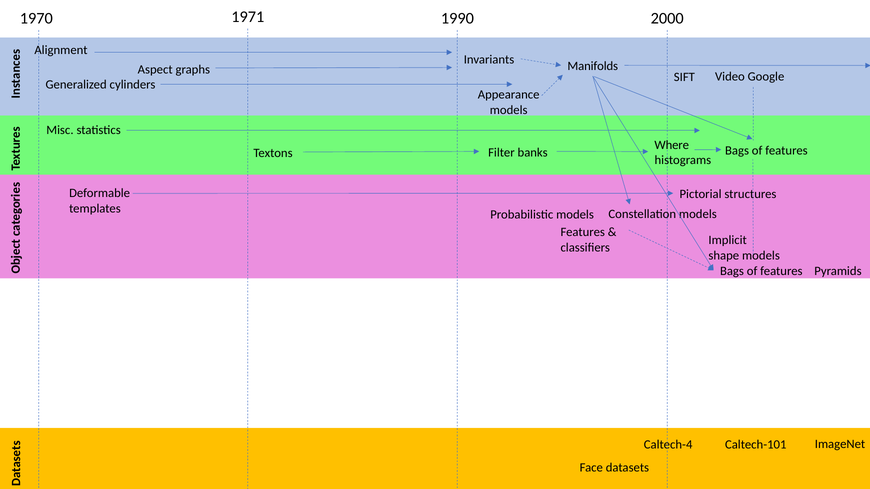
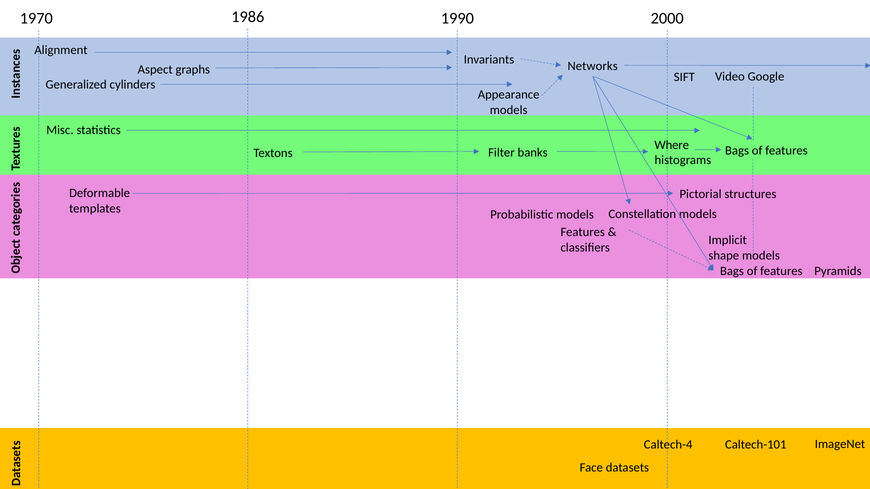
1971: 1971 -> 1986
Manifolds: Manifolds -> Networks
